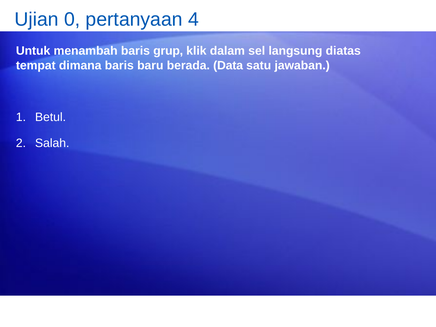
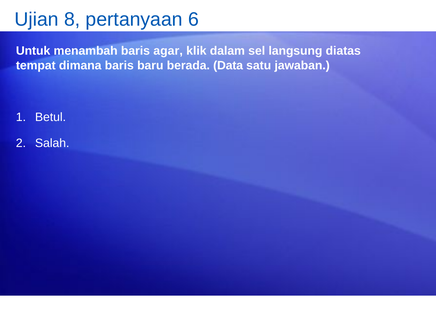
0: 0 -> 8
4: 4 -> 6
grup: grup -> agar
